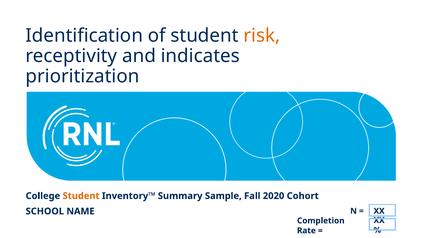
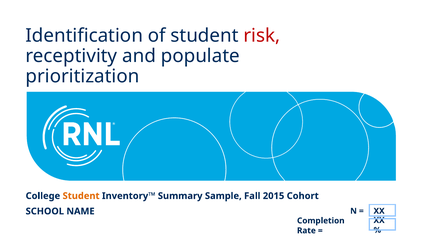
risk colour: orange -> red
indicates: indicates -> populate
2020: 2020 -> 2015
